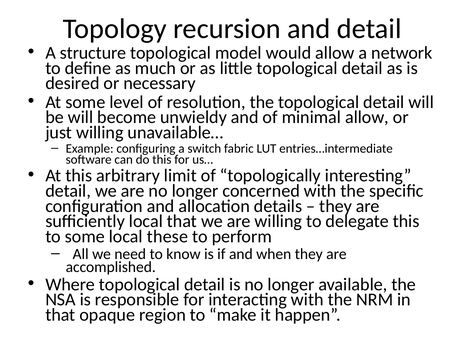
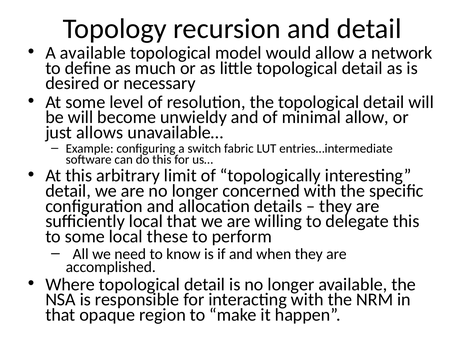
A structure: structure -> available
just willing: willing -> allows
